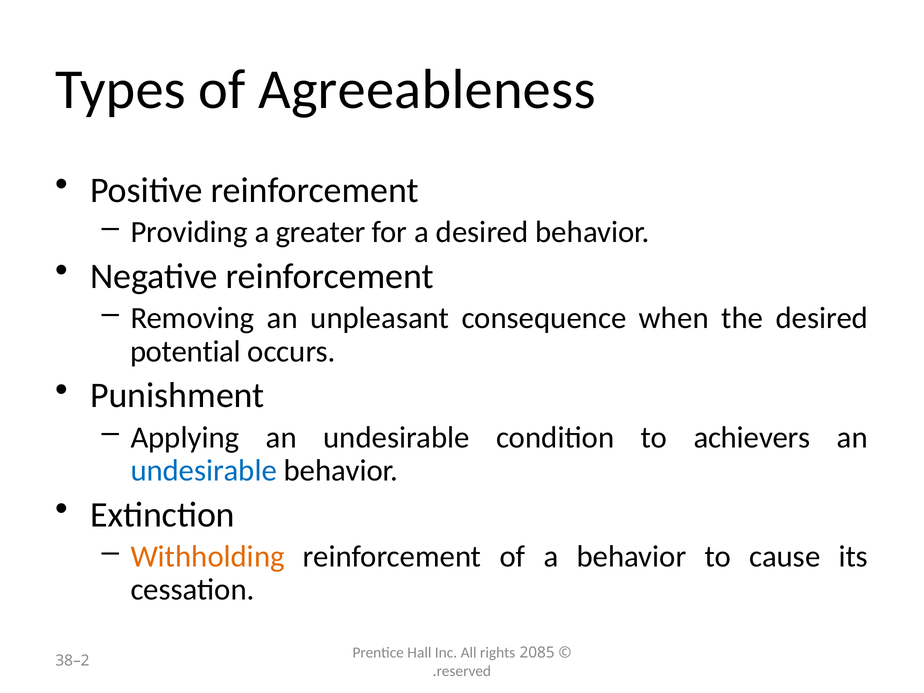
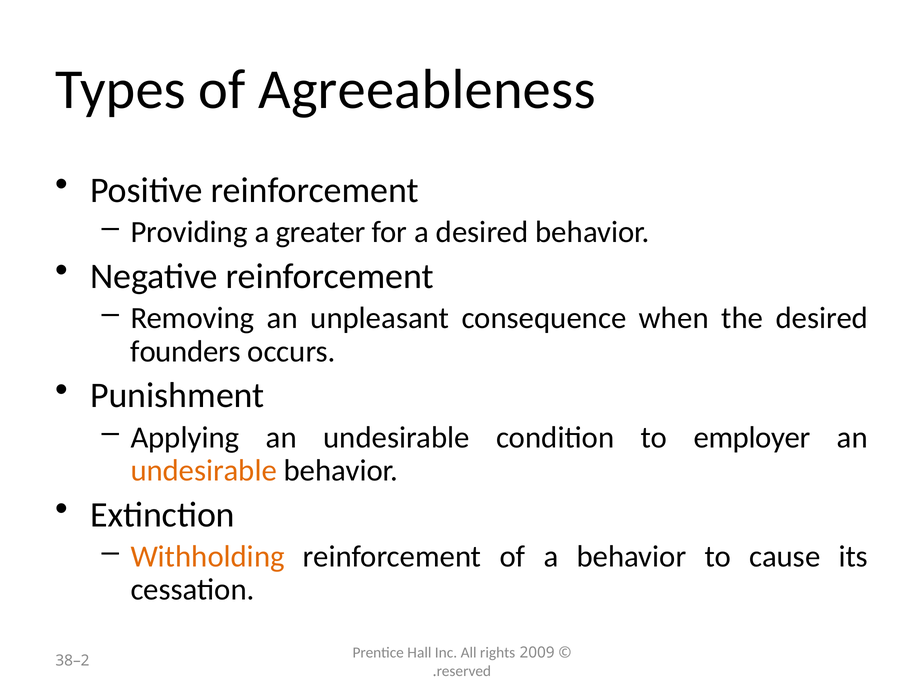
potential: potential -> founders
achievers: achievers -> employer
undesirable at (204, 471) colour: blue -> orange
2085: 2085 -> 2009
